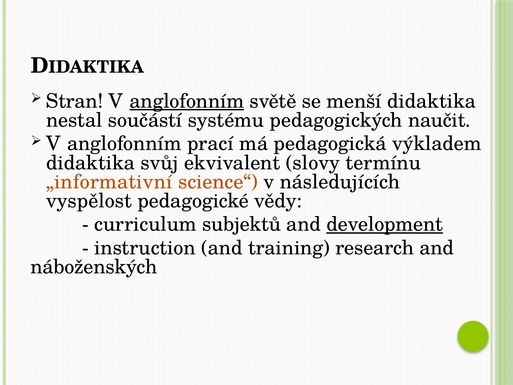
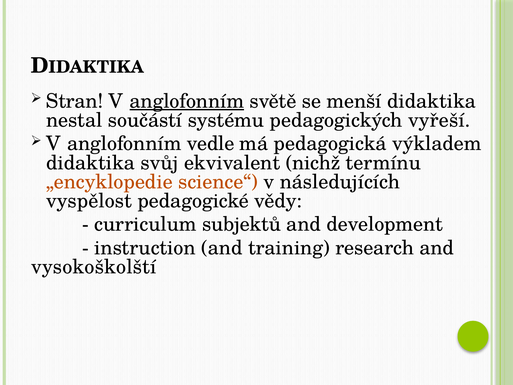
naučit: naučit -> vyřeší
prací: prací -> vedle
slovy: slovy -> nichž
„informativní: „informativní -> „encyklopedie
development underline: present -> none
náboženských: náboženských -> vysokoškolští
